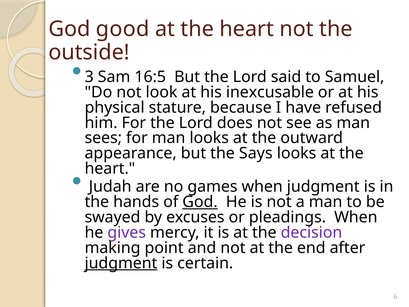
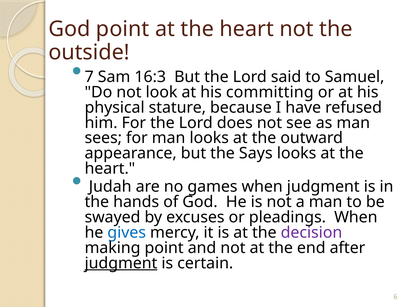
God good: good -> point
3: 3 -> 7
16:5: 16:5 -> 16:3
inexcusable: inexcusable -> committing
God at (200, 202) underline: present -> none
gives colour: purple -> blue
